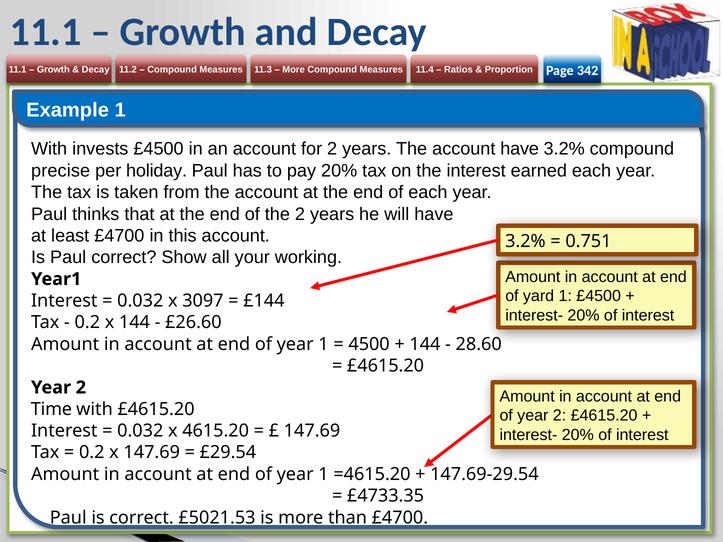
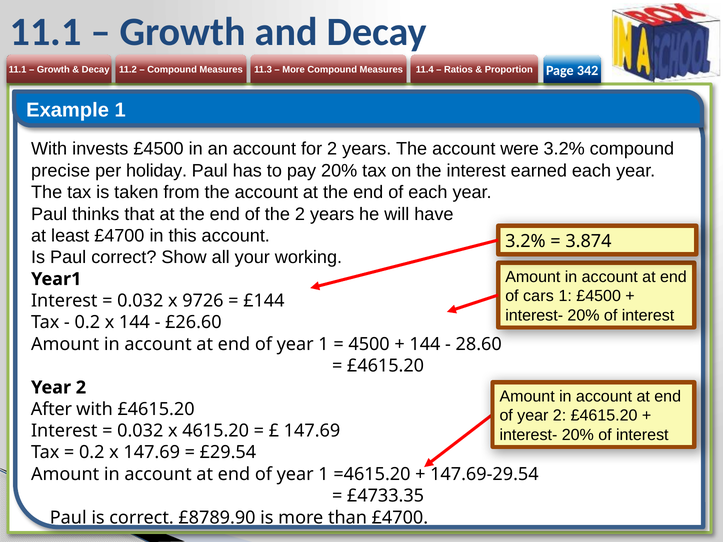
account have: have -> were
0.751: 0.751 -> 3.874
yard: yard -> cars
3097: 3097 -> 9726
Time: Time -> After
£5021.53: £5021.53 -> £8789.90
